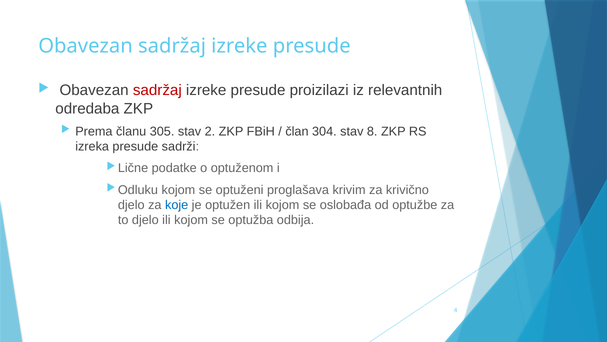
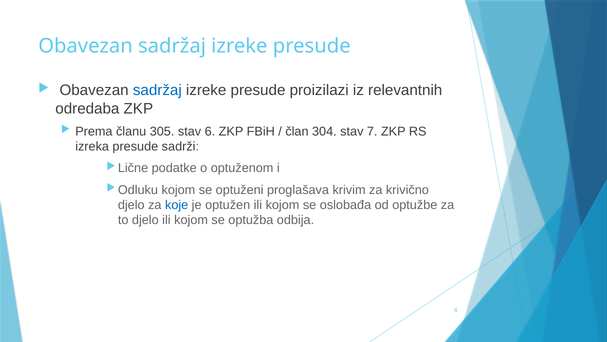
sadržaj at (157, 90) colour: red -> blue
2: 2 -> 6
8: 8 -> 7
